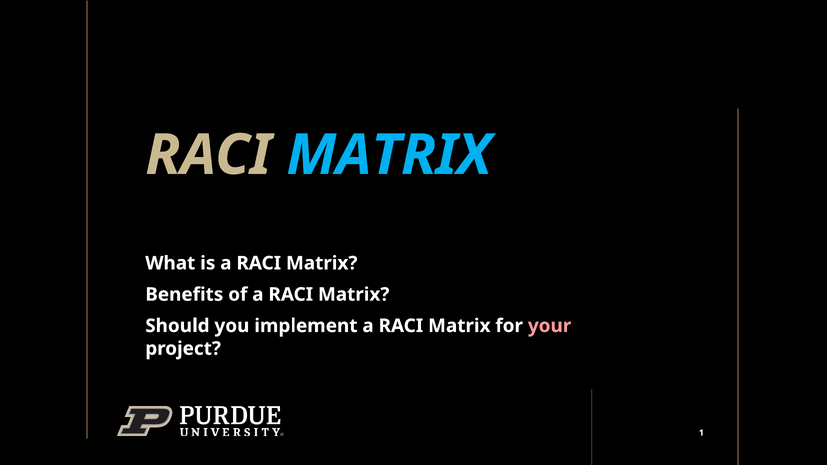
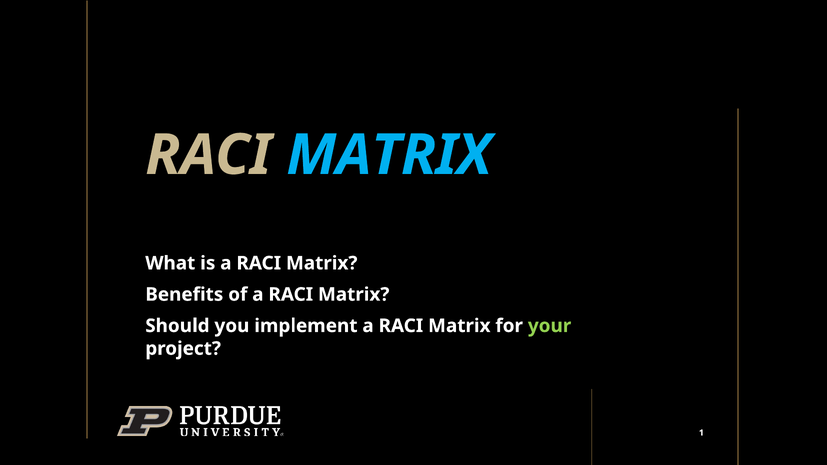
your colour: pink -> light green
